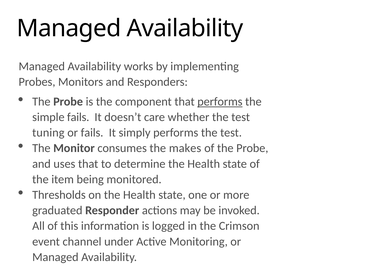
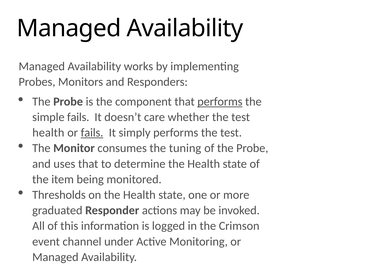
tuning at (48, 133): tuning -> health
fails at (92, 133) underline: none -> present
makes: makes -> tuning
